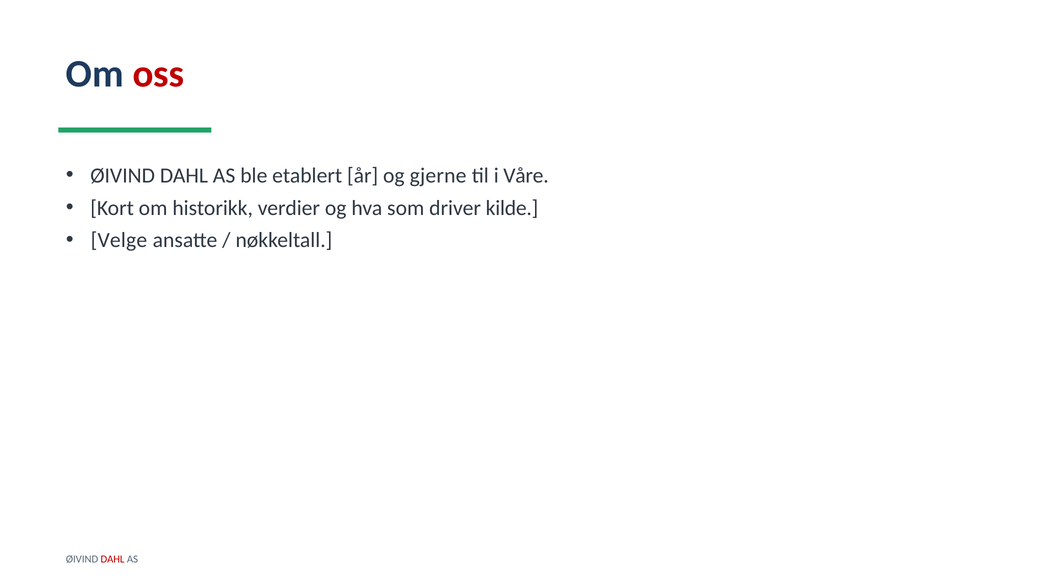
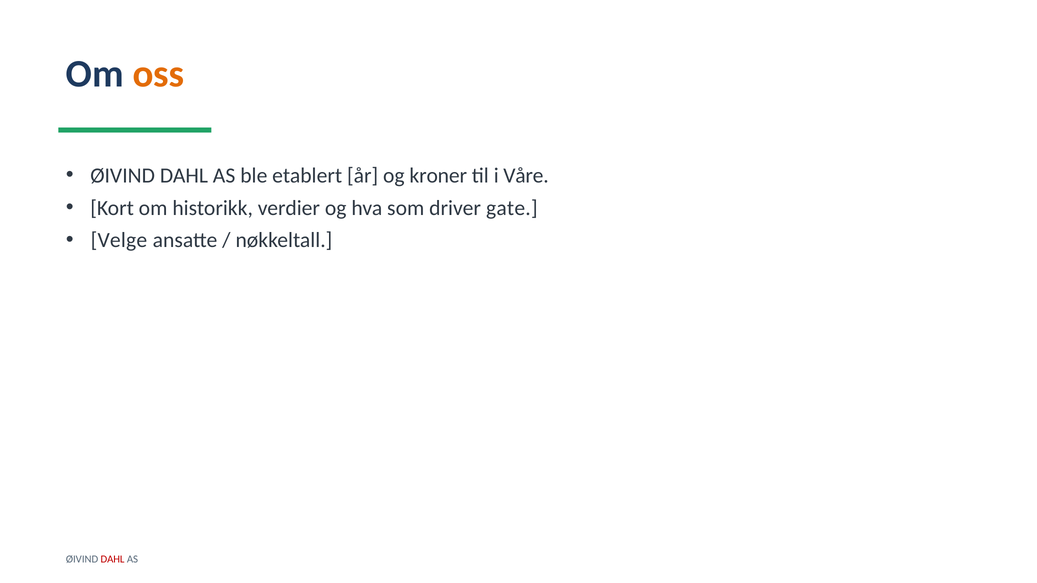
oss colour: red -> orange
gjerne: gjerne -> kroner
kilde: kilde -> gate
